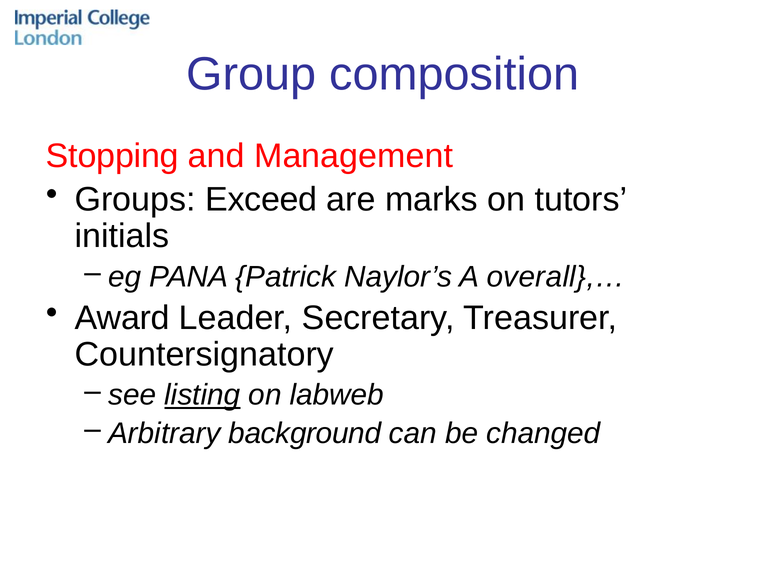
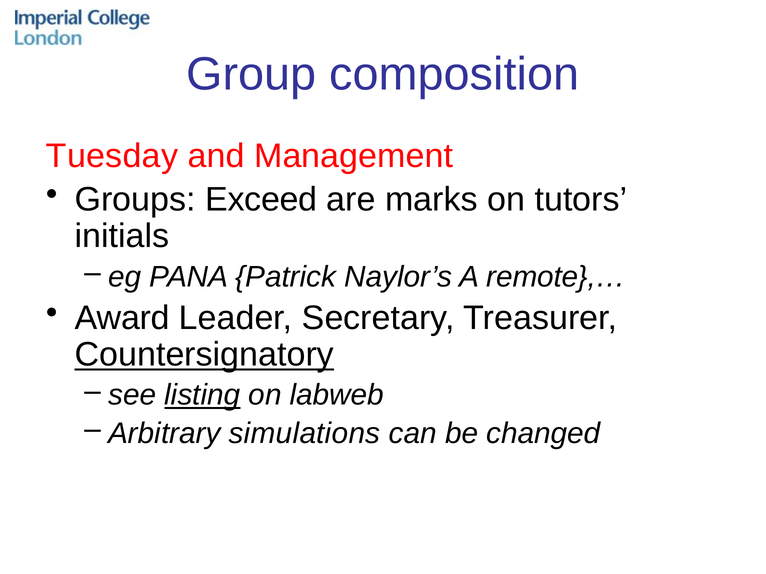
Stopping: Stopping -> Tuesday
overall},…: overall},… -> remote},…
Countersignatory underline: none -> present
background: background -> simulations
